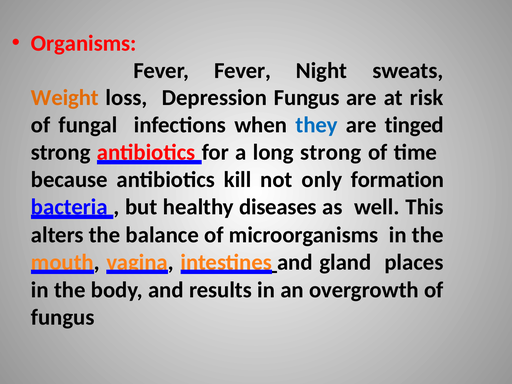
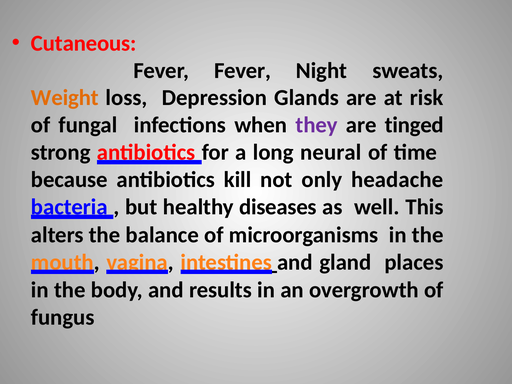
Organisms: Organisms -> Cutaneous
Depression Fungus: Fungus -> Glands
they colour: blue -> purple
long strong: strong -> neural
formation: formation -> headache
